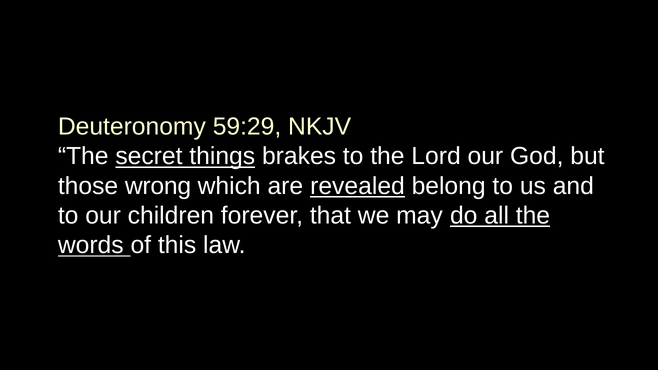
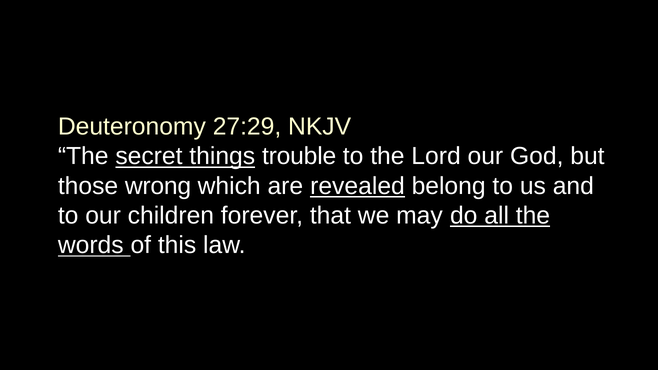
59:29: 59:29 -> 27:29
brakes: brakes -> trouble
